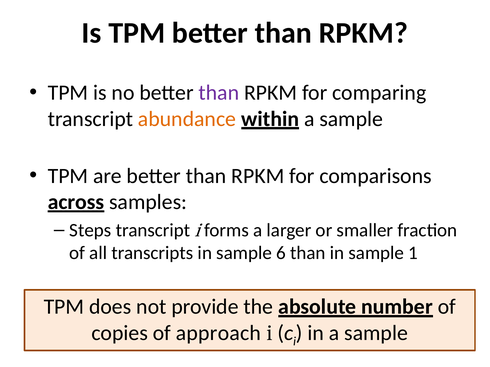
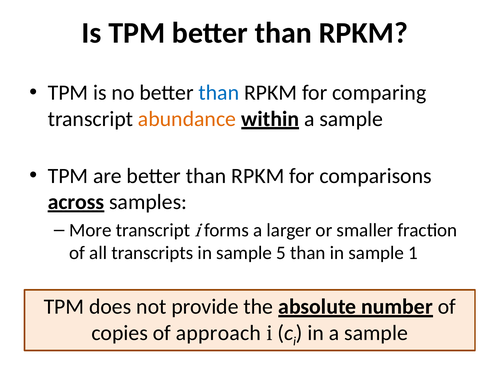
than at (219, 93) colour: purple -> blue
Steps: Steps -> More
6: 6 -> 5
